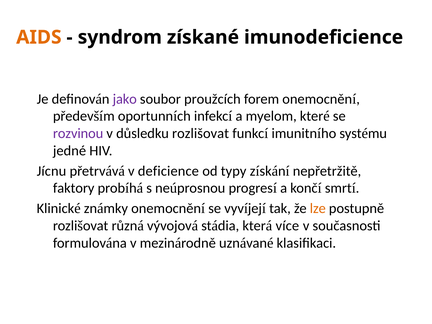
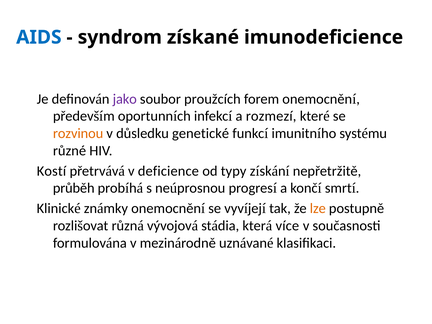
AIDS colour: orange -> blue
myelom: myelom -> rozmezí
rozvinou colour: purple -> orange
důsledku rozlišovat: rozlišovat -> genetické
jedné: jedné -> různé
Jícnu: Jícnu -> Kostí
faktory: faktory -> průběh
